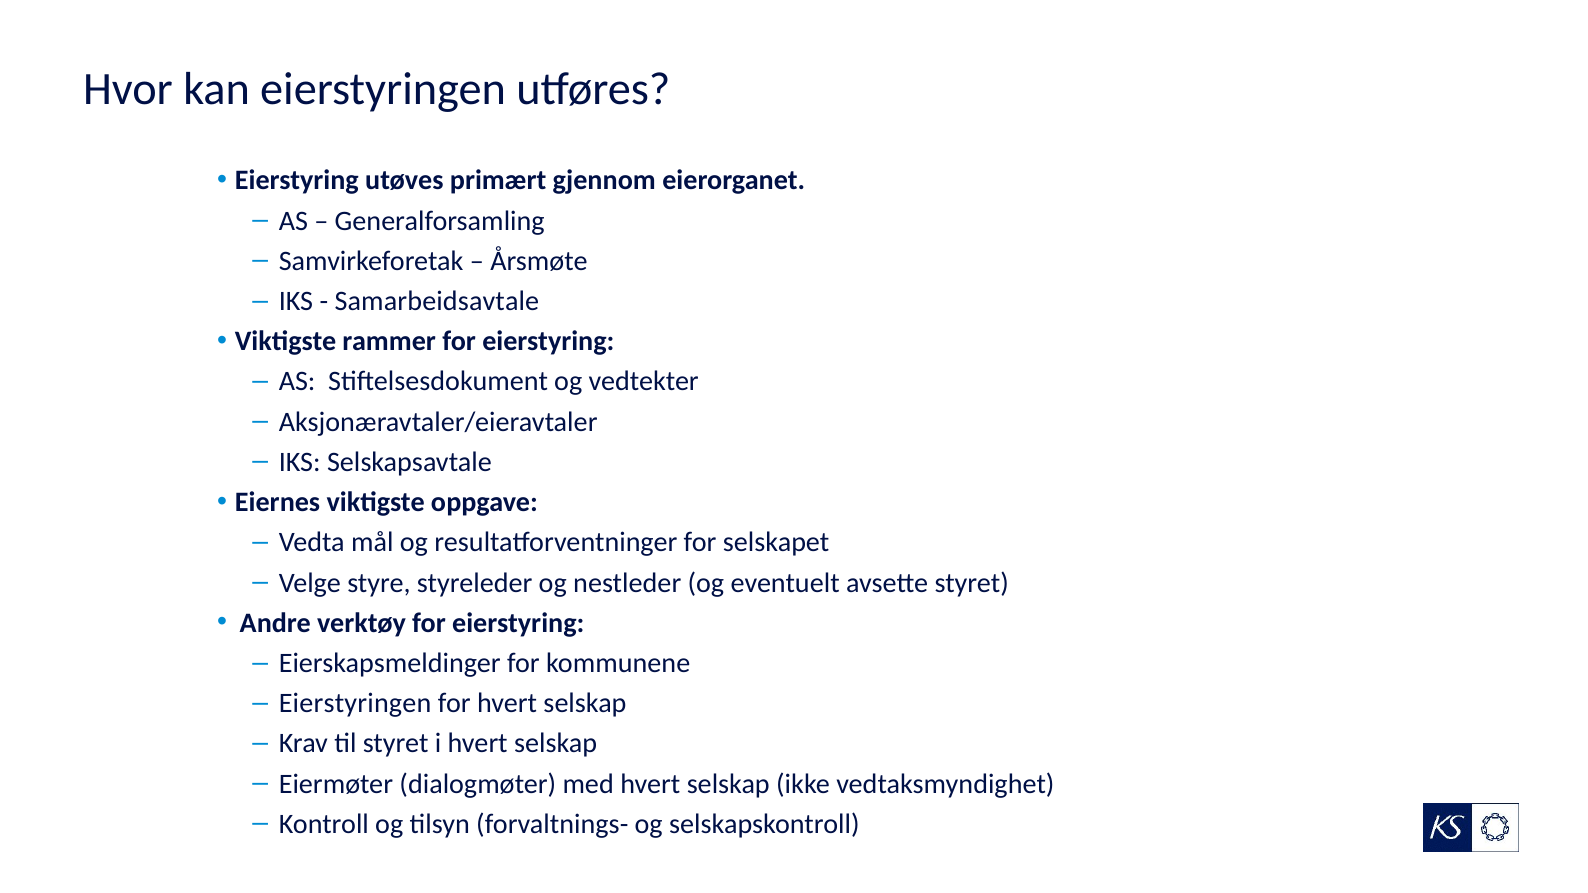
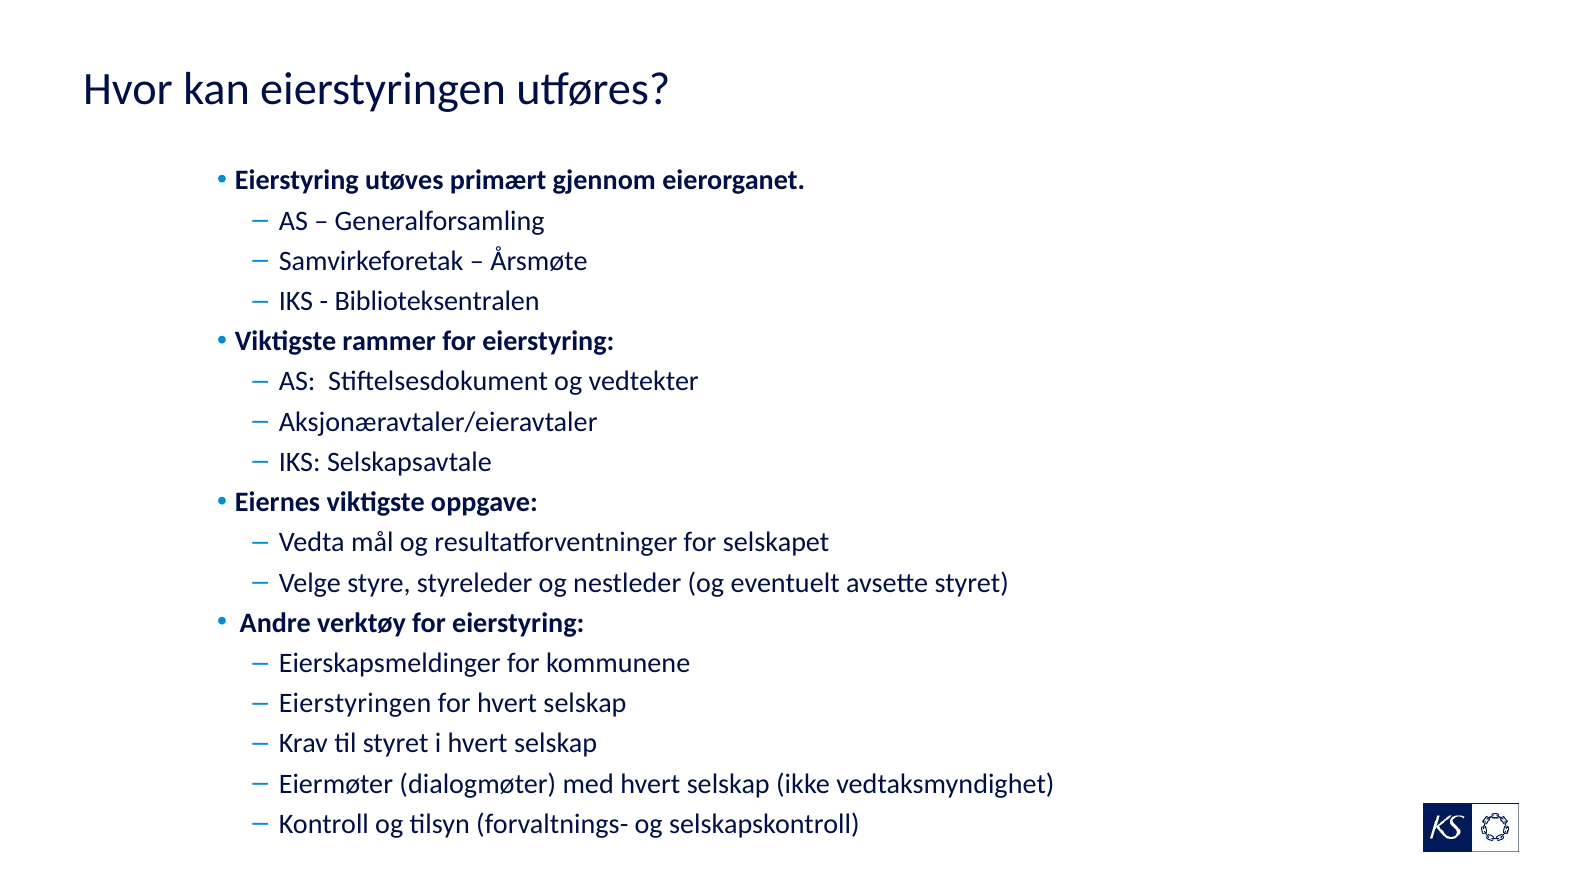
Samarbeidsavtale: Samarbeidsavtale -> Biblioteksentralen
